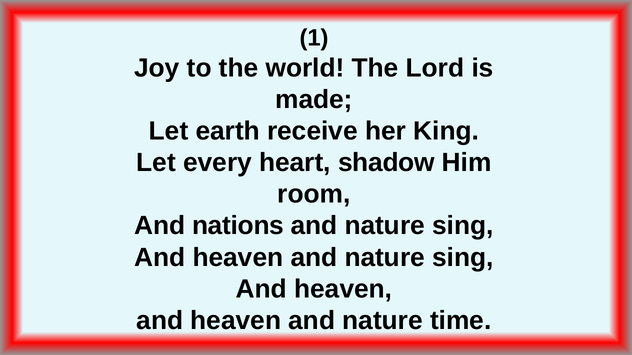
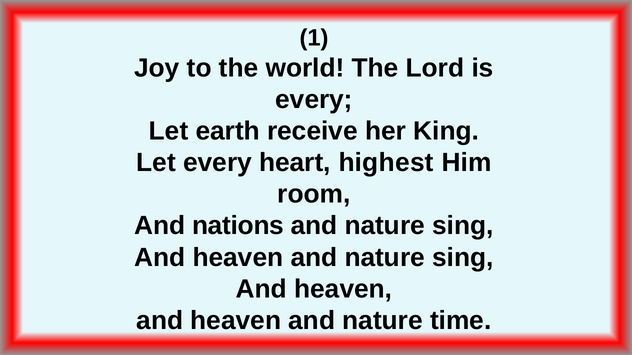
made at (314, 100): made -> every
shadow: shadow -> highest
